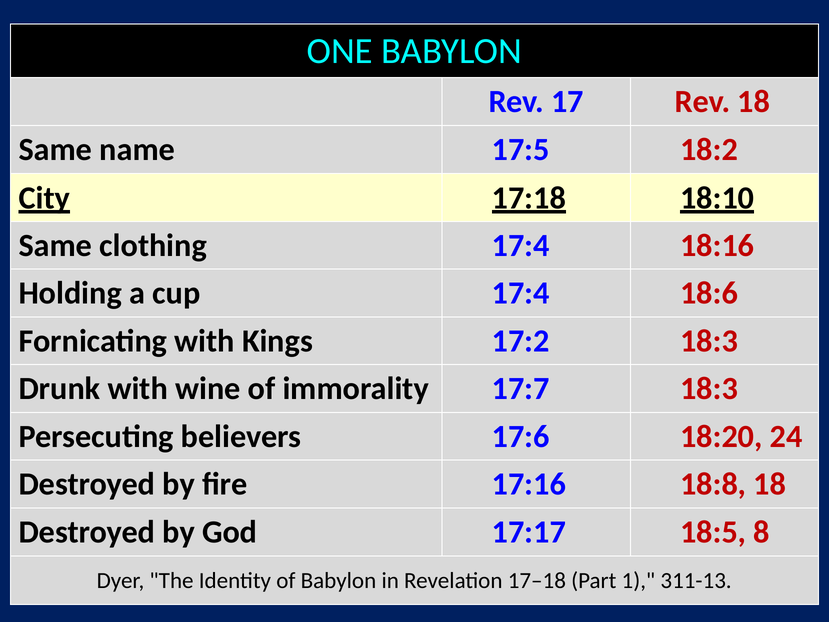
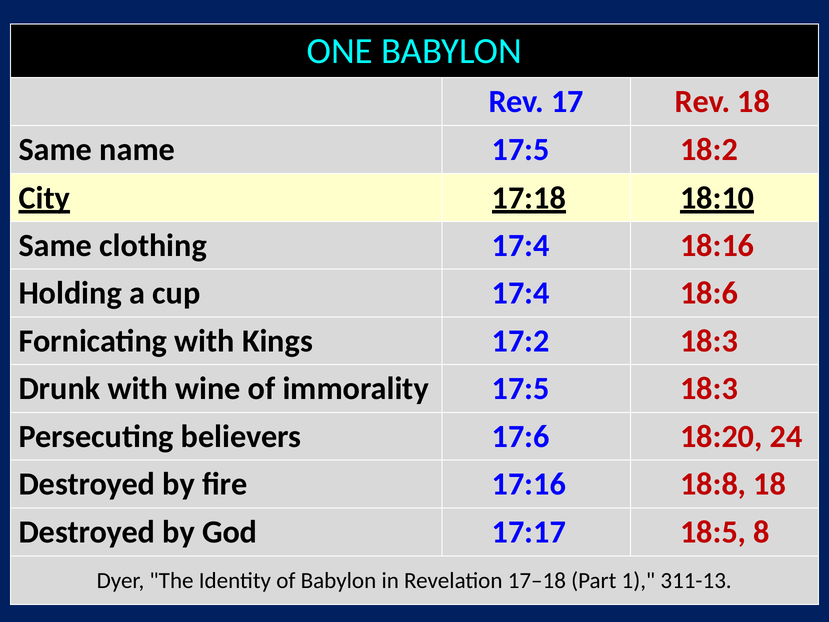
immorality 17:7: 17:7 -> 17:5
